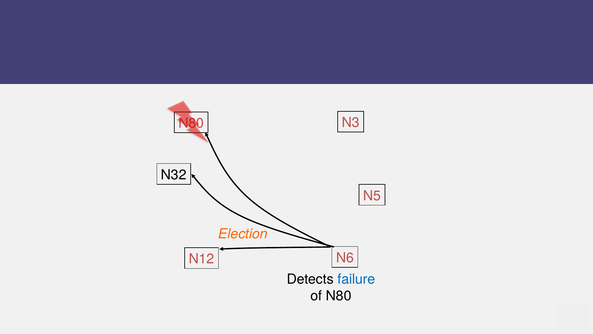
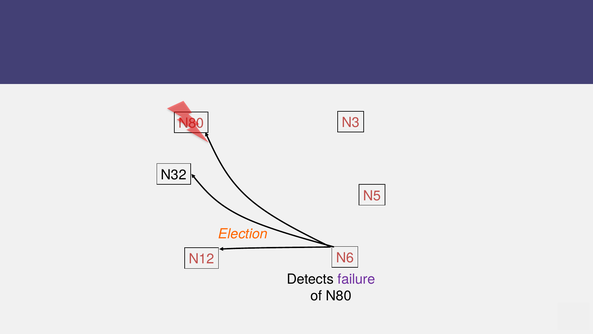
failure colour: blue -> purple
